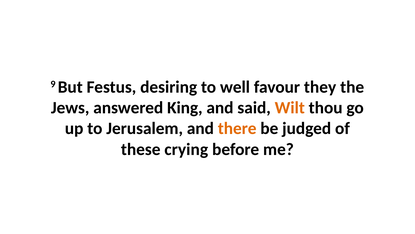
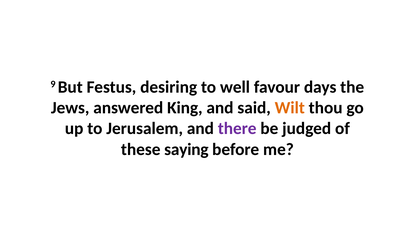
they: they -> days
there colour: orange -> purple
crying: crying -> saying
